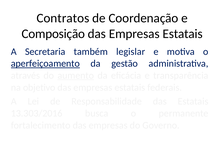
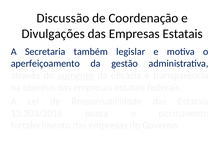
Contratos: Contratos -> Discussão
Composição: Composição -> Divulgações
aperfeiçoamento underline: present -> none
